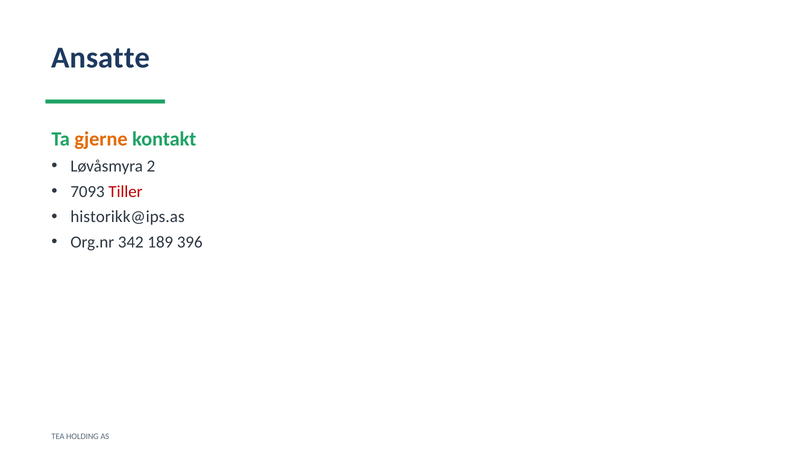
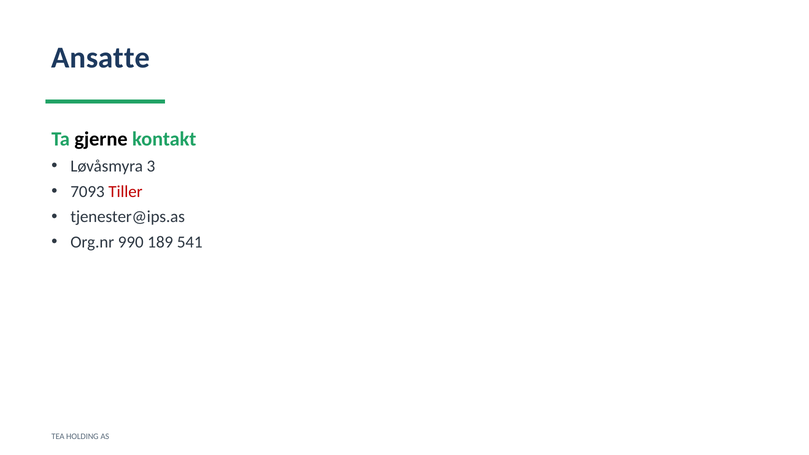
gjerne colour: orange -> black
2: 2 -> 3
historikk@ips.as: historikk@ips.as -> tjenester@ips.as
342: 342 -> 990
396: 396 -> 541
